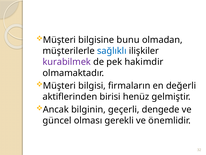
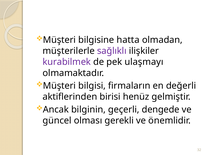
bunu: bunu -> hatta
sağlıklı colour: blue -> purple
hakimdir: hakimdir -> ulaşmayı
